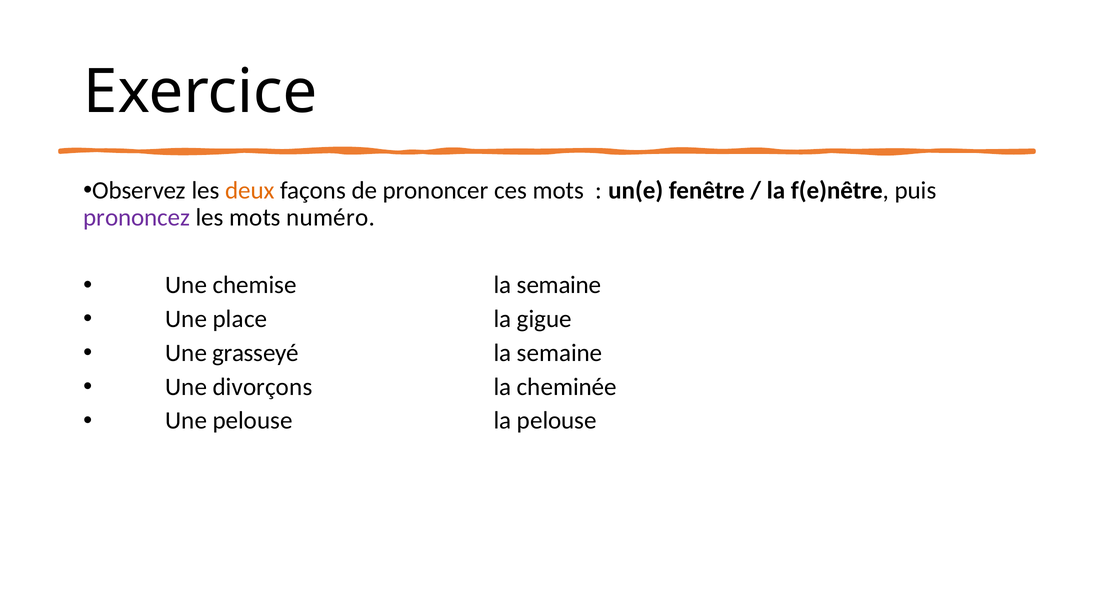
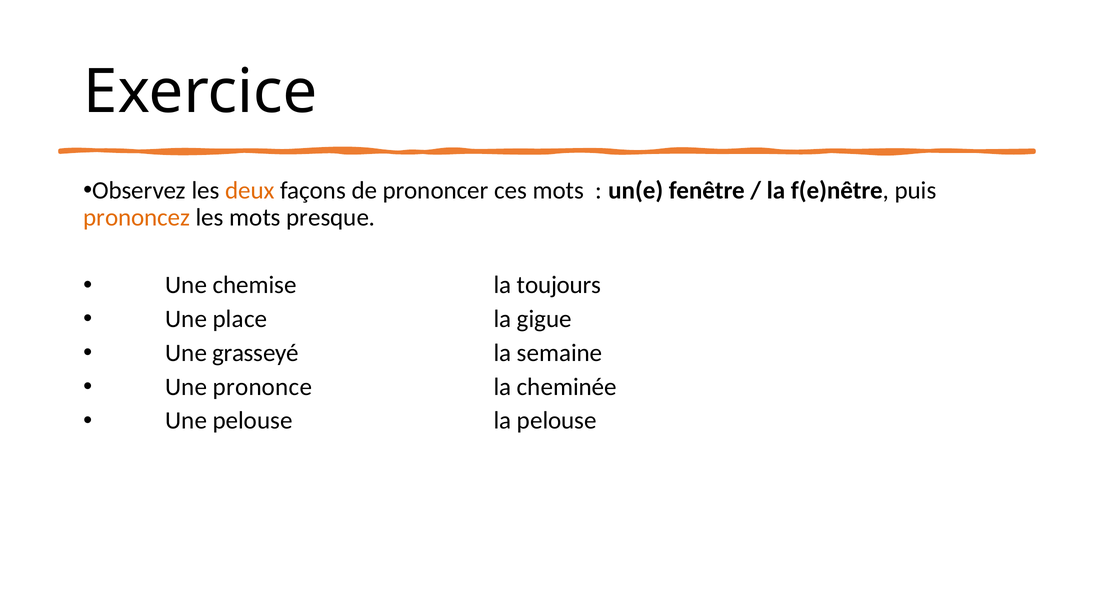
prononcez colour: purple -> orange
numéro: numéro -> presque
chemise la semaine: semaine -> toujours
divorçons: divorçons -> prononce
